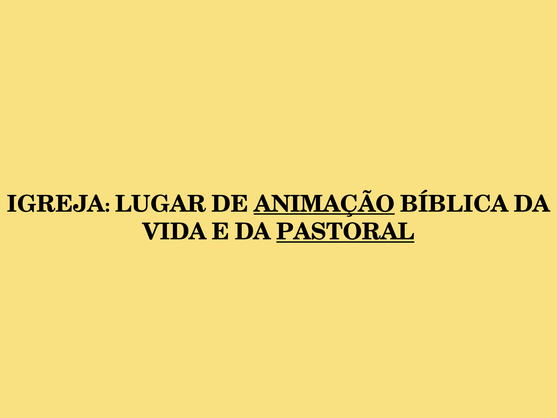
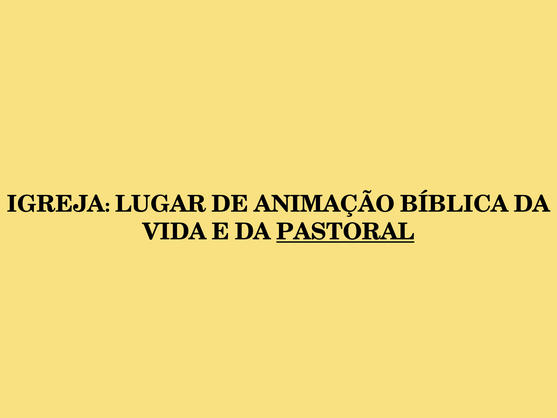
ANIMAÇÃO underline: present -> none
